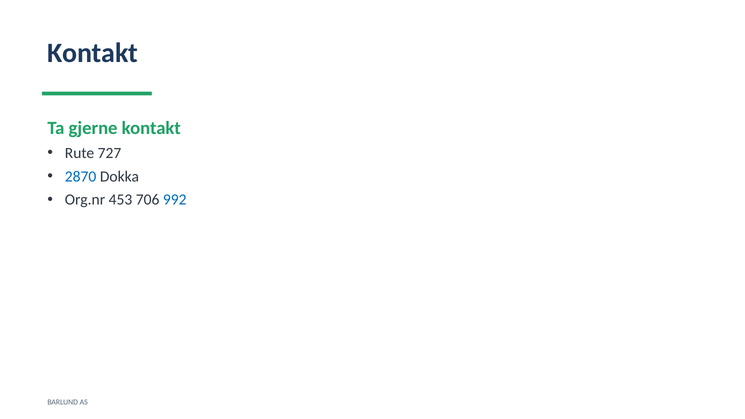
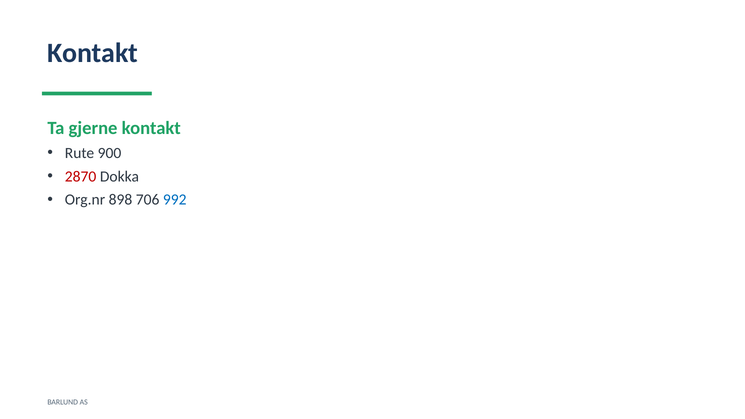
727: 727 -> 900
2870 colour: blue -> red
453: 453 -> 898
